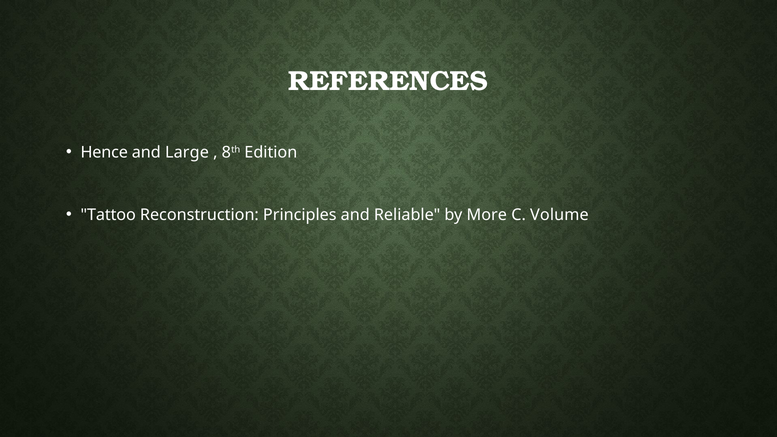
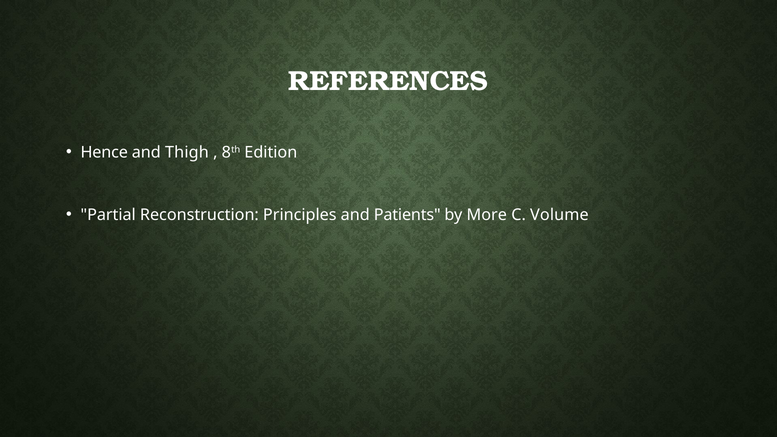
Large: Large -> Thigh
Tattoo: Tattoo -> Partial
Reliable: Reliable -> Patients
